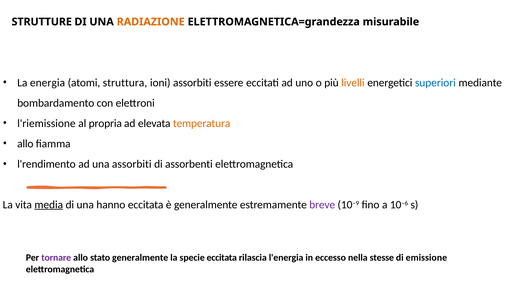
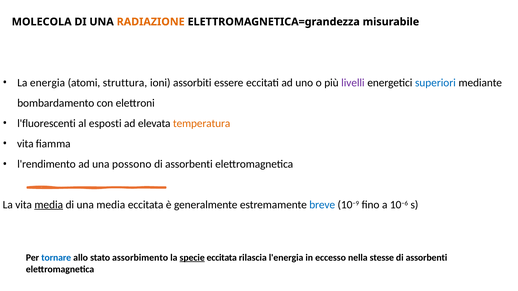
STRUTTURE: STRUTTURE -> MOLECOLA
livelli colour: orange -> purple
l'riemissione: l'riemissione -> l'fluorescenti
propria: propria -> esposti
allo at (25, 144): allo -> vita
una assorbiti: assorbiti -> possono
una hanno: hanno -> media
breve colour: purple -> blue
tornare colour: purple -> blue
stato generalmente: generalmente -> assorbimento
specie underline: none -> present
emissione at (426, 258): emissione -> assorbenti
